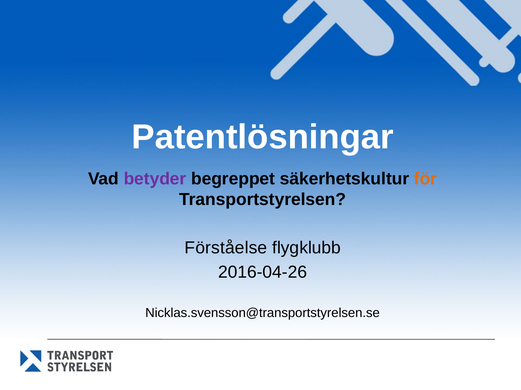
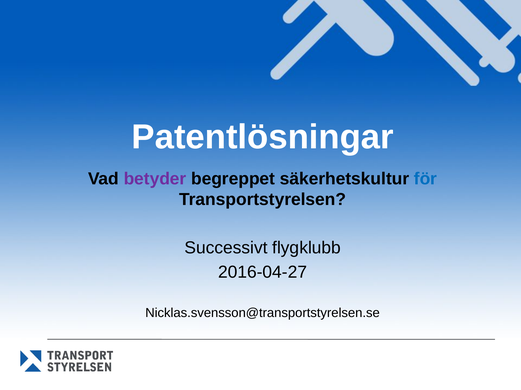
för colour: orange -> blue
Förståelse: Förståelse -> Successivt
2016-04-26: 2016-04-26 -> 2016-04-27
